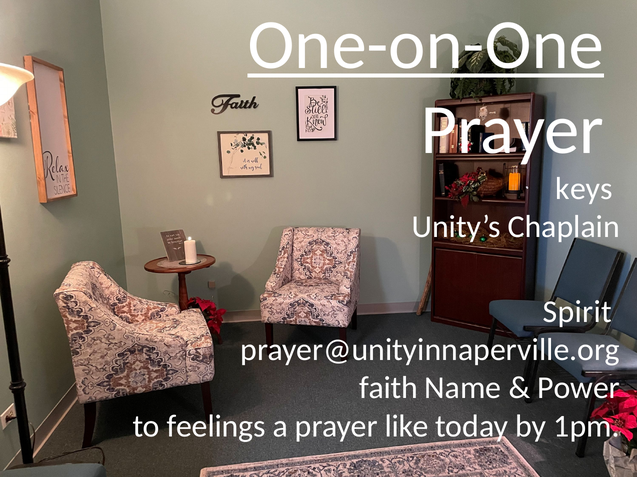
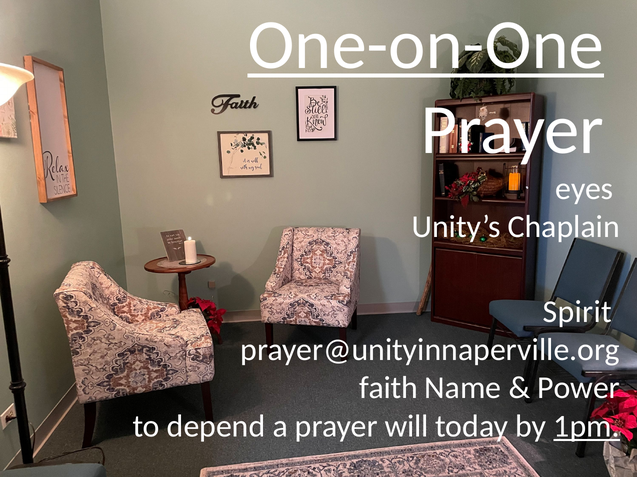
keys: keys -> eyes
feelings: feelings -> depend
like: like -> will
1pm underline: none -> present
